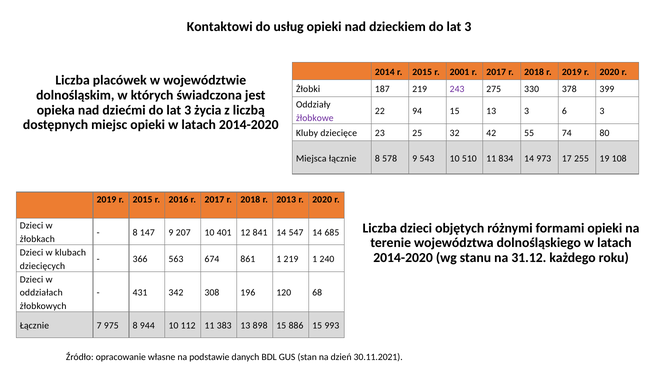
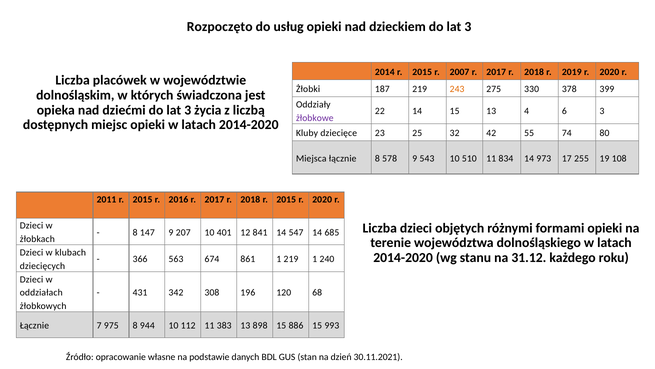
Kontaktowi: Kontaktowi -> Rozpoczęto
2001: 2001 -> 2007
243 colour: purple -> orange
22 94: 94 -> 14
13 3: 3 -> 4
2019 at (106, 199): 2019 -> 2011
2018 r 2013: 2013 -> 2015
